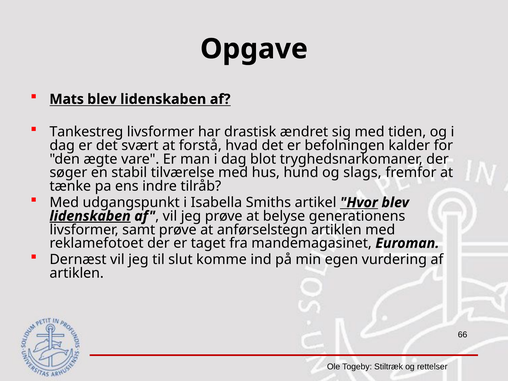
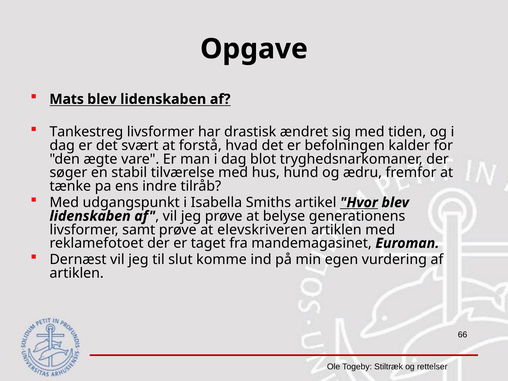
slags: slags -> ædru
lidenskaben at (90, 216) underline: present -> none
anførselstegn: anførselstegn -> elevskriveren
